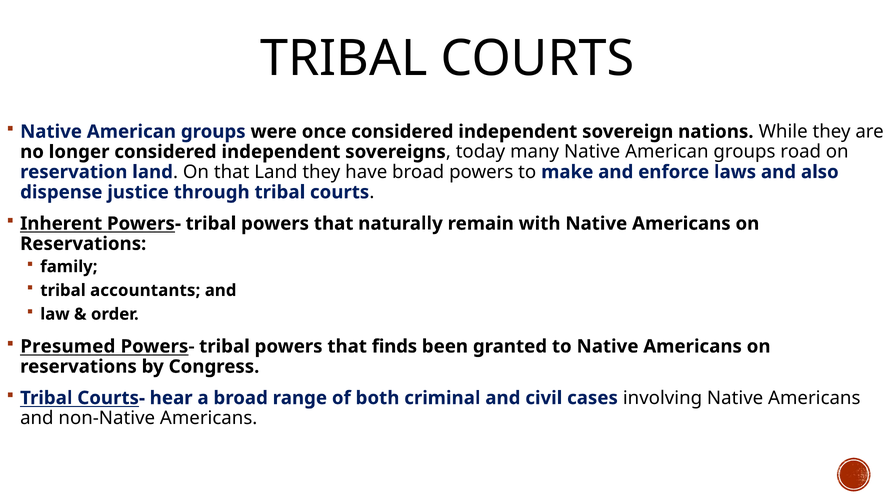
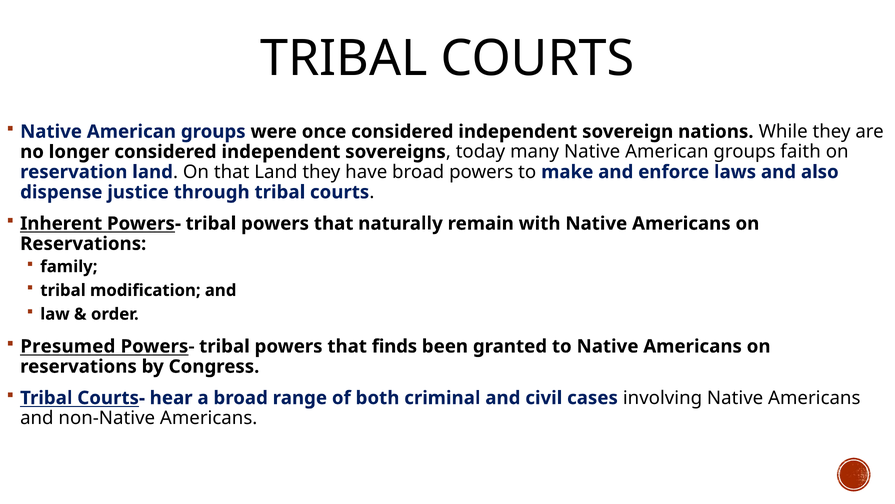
road: road -> faith
accountants: accountants -> modification
